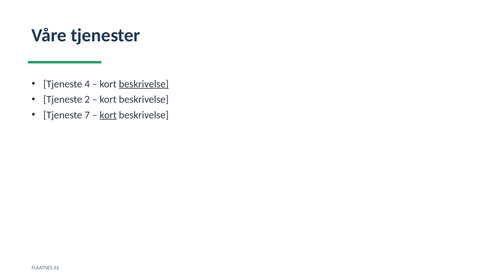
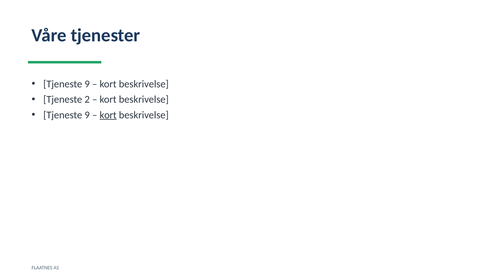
4 at (87, 84): 4 -> 9
beskrivelse at (144, 84) underline: present -> none
7 at (87, 115): 7 -> 9
